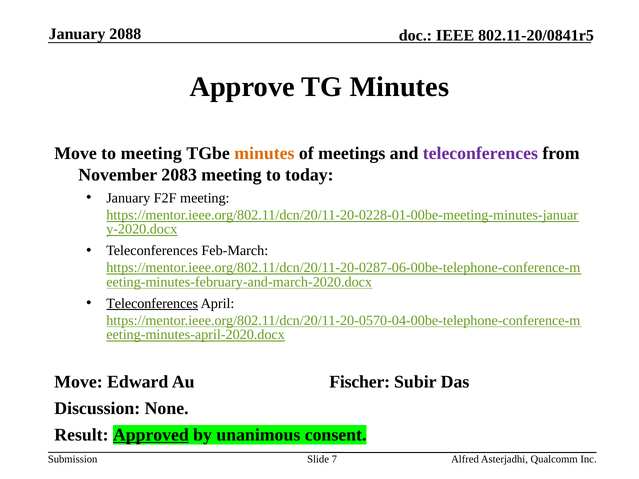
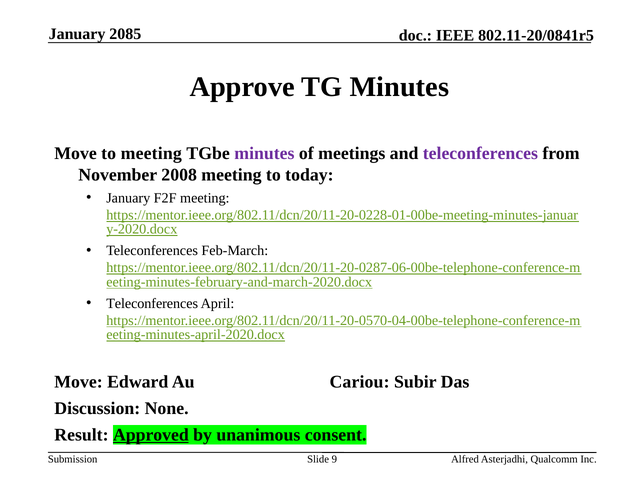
2088: 2088 -> 2085
minutes at (264, 154) colour: orange -> purple
2083: 2083 -> 2008
Teleconferences at (152, 304) underline: present -> none
Fischer: Fischer -> Cariou
7: 7 -> 9
